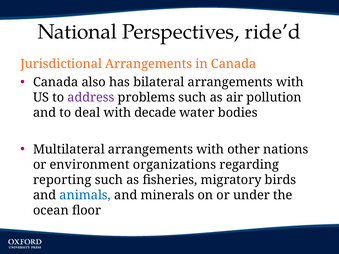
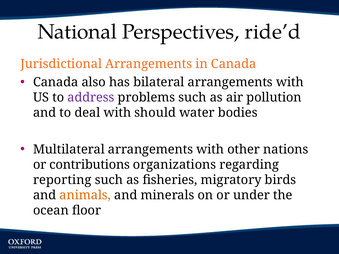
decade: decade -> should
environment: environment -> contributions
animals colour: blue -> orange
